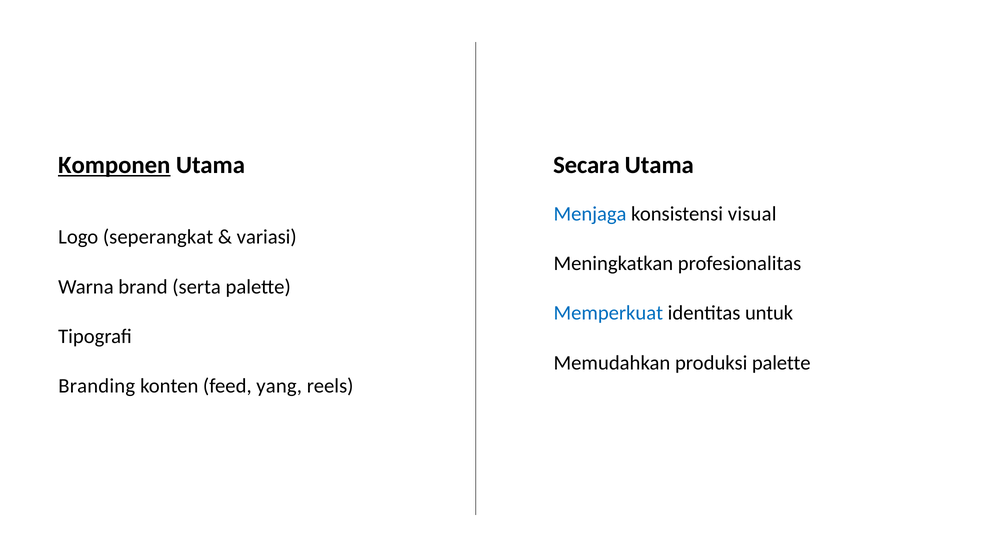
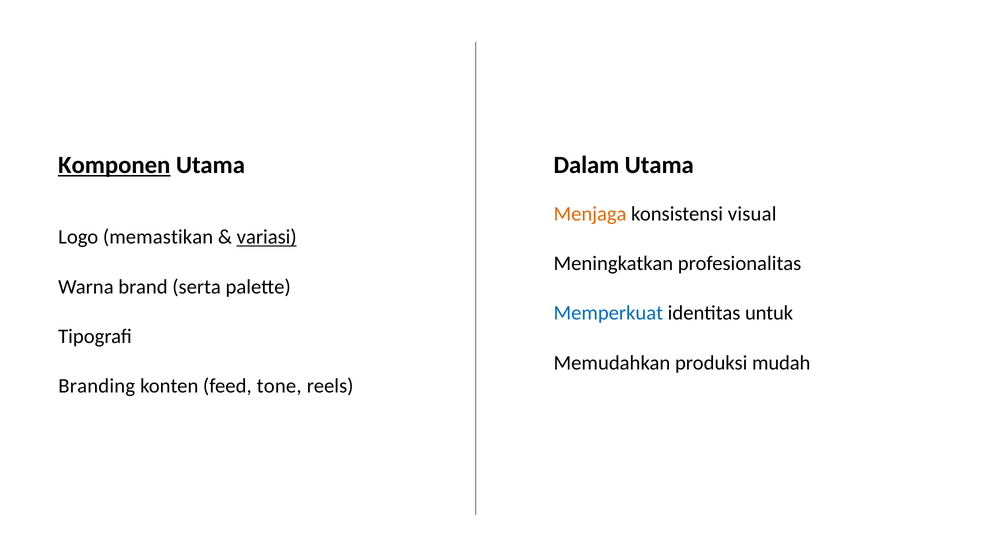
Secara: Secara -> Dalam
Menjaga colour: blue -> orange
seperangkat: seperangkat -> memastikan
variasi underline: none -> present
produksi palette: palette -> mudah
yang: yang -> tone
